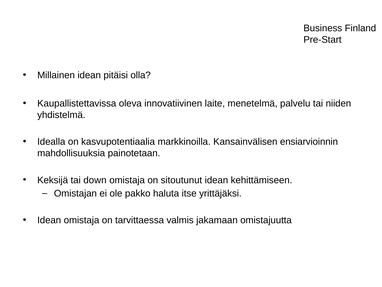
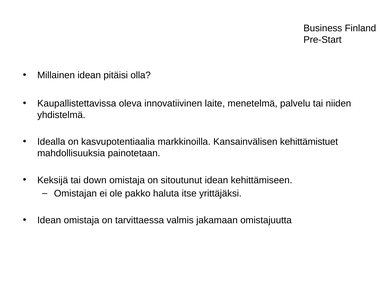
ensiarvioinnin: ensiarvioinnin -> kehittämistuet
